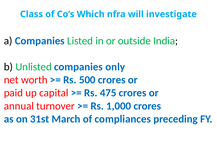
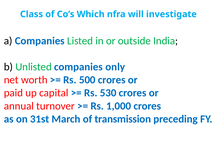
475: 475 -> 530
compliances: compliances -> transmission
